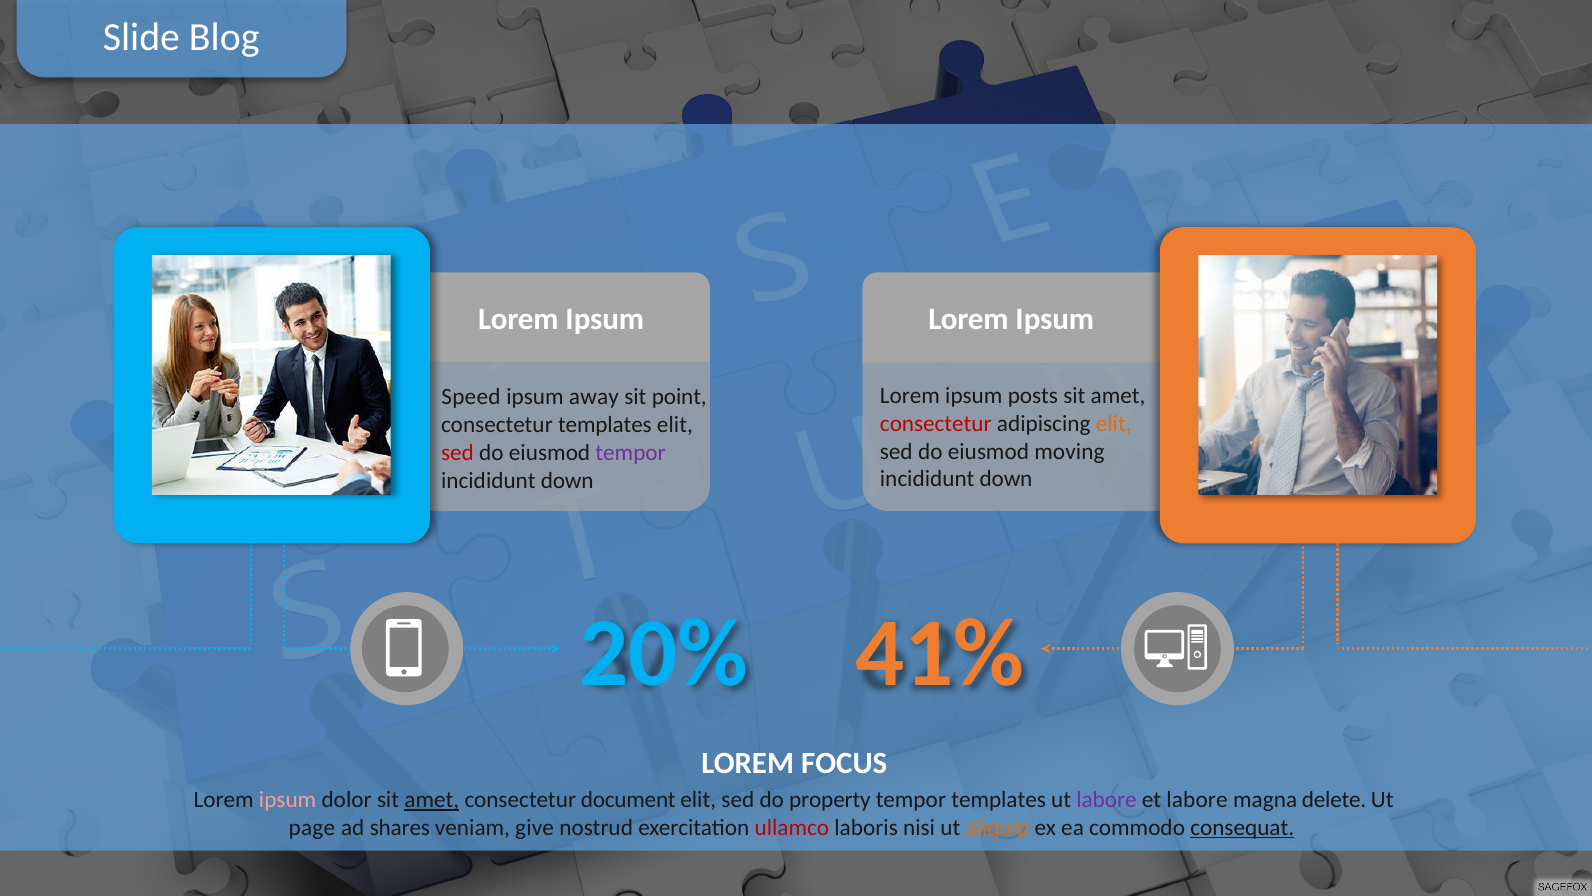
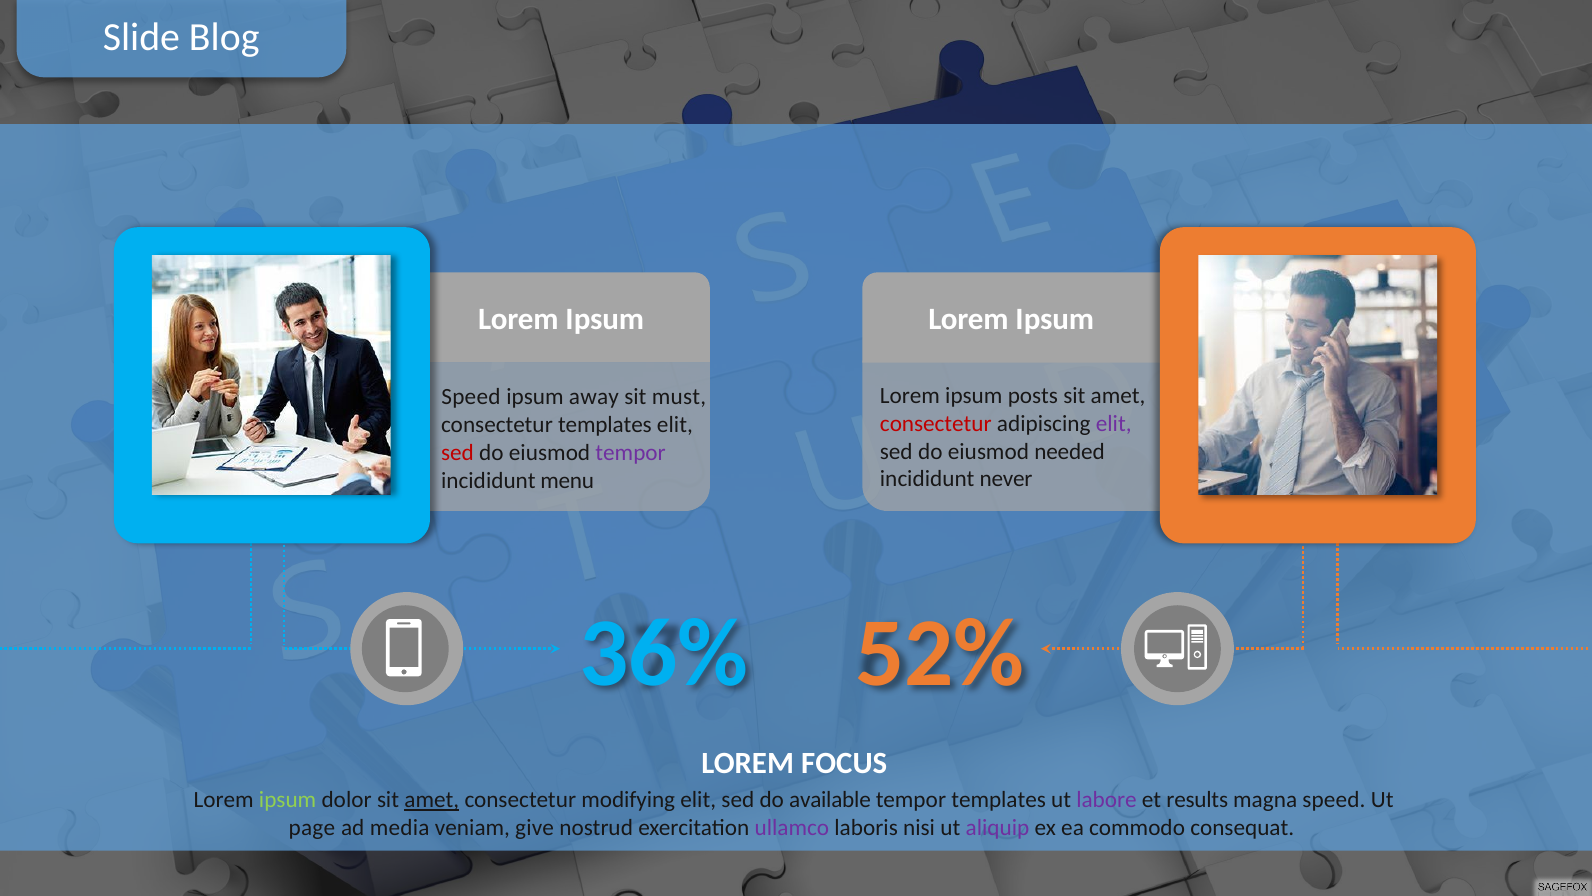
point: point -> must
elit at (1114, 423) colour: orange -> purple
moving: moving -> needed
down at (1006, 479): down -> never
down at (567, 480): down -> menu
20%: 20% -> 36%
41%: 41% -> 52%
ipsum at (288, 799) colour: pink -> light green
document: document -> modifying
property: property -> available
et labore: labore -> results
magna delete: delete -> speed
shares: shares -> media
ullamco colour: red -> purple
aliquip colour: orange -> purple
consequat underline: present -> none
